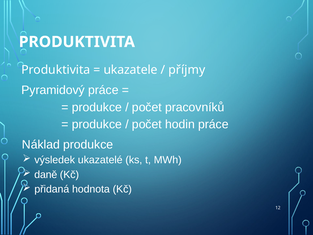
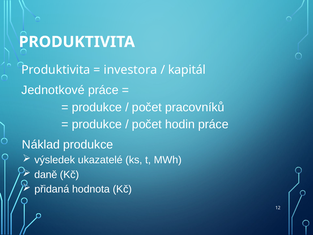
ukazatele: ukazatele -> investora
příjmy: příjmy -> kapitál
Pyramidový: Pyramidový -> Jednotkové
